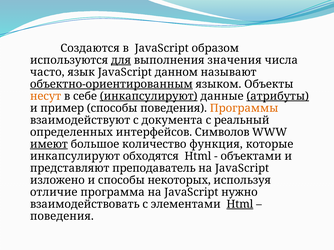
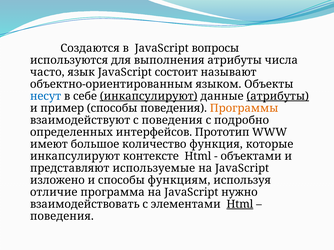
образом: образом -> вопросы
для underline: present -> none
выполнения значения: значения -> атрибуты
данном: данном -> состоит
объектно-ориентированным underline: present -> none
несут colour: orange -> blue
с документа: документа -> поведения
реальный: реальный -> подробно
Символов: Символов -> Прототип
имеют underline: present -> none
обходятся: обходятся -> контексте
преподаватель: преподаватель -> используемые
некоторых: некоторых -> функциям
